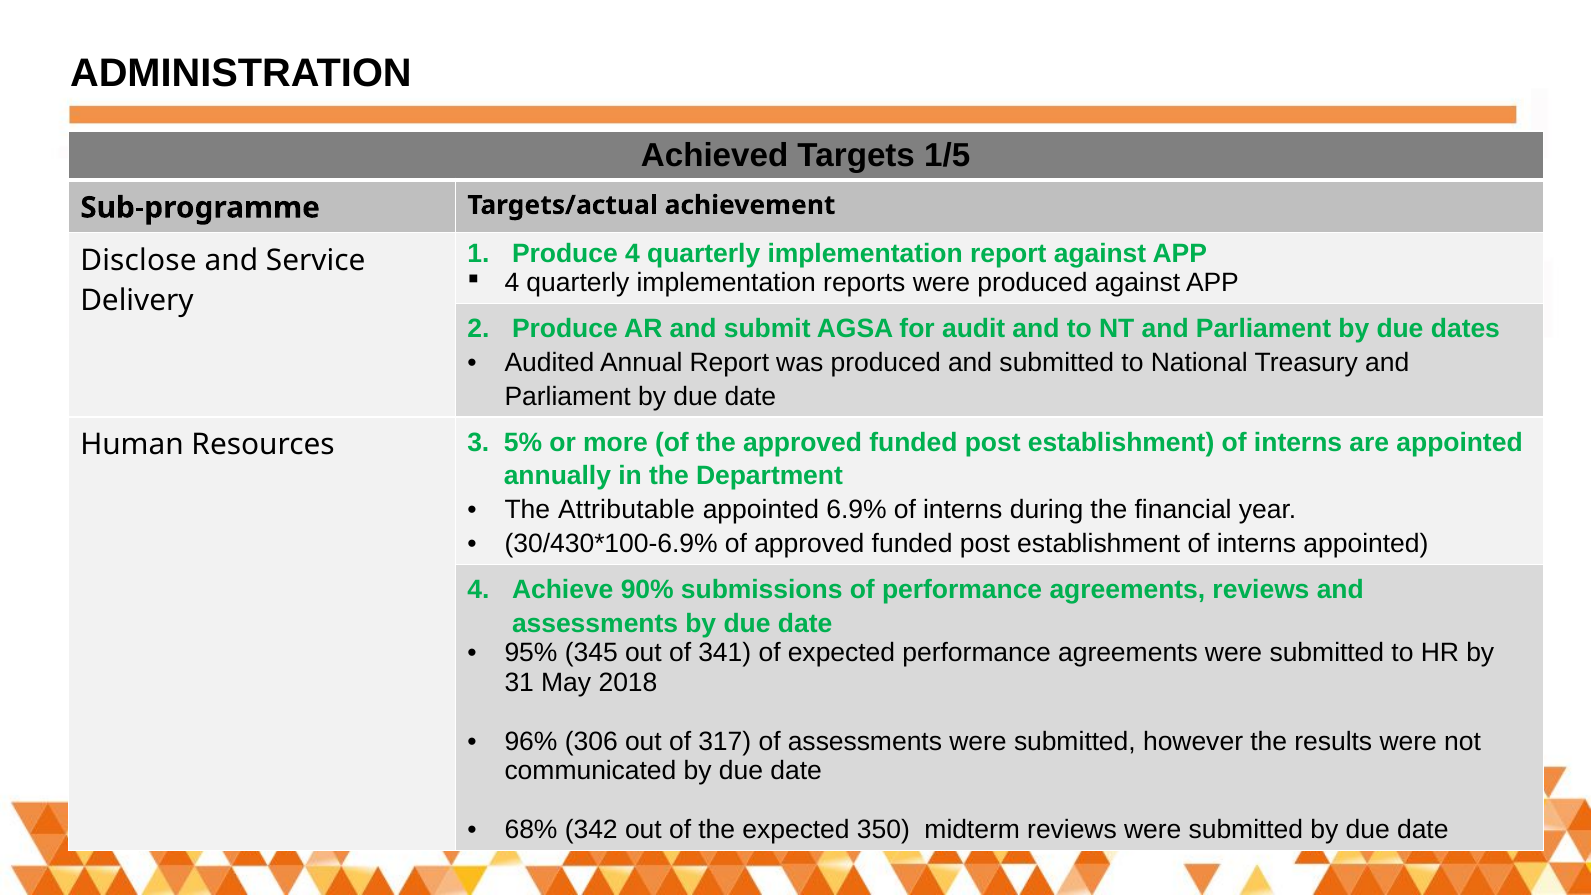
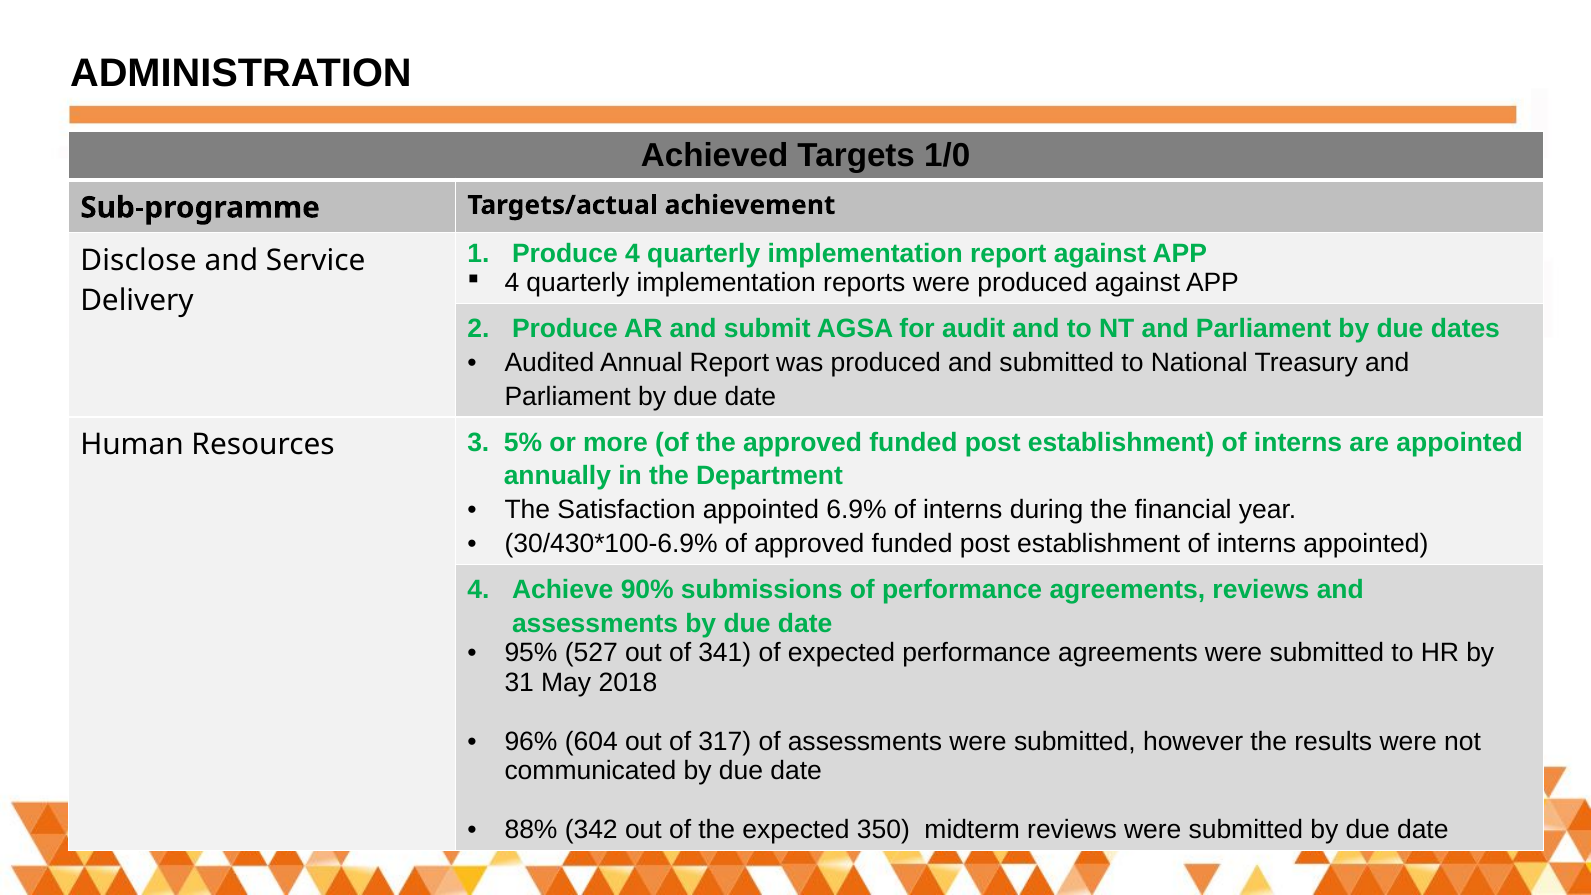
1/5: 1/5 -> 1/0
Attributable: Attributable -> Satisfaction
345: 345 -> 527
306: 306 -> 604
68%: 68% -> 88%
